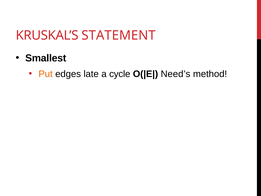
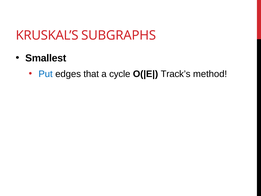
STATEMENT: STATEMENT -> SUBGRAPHS
Put colour: orange -> blue
late: late -> that
Need’s: Need’s -> Track’s
